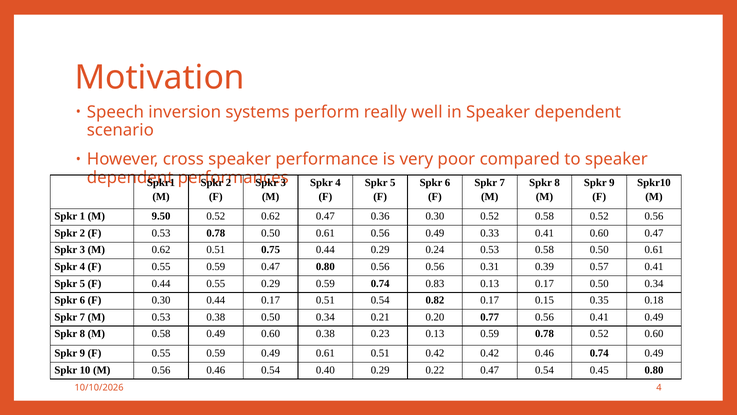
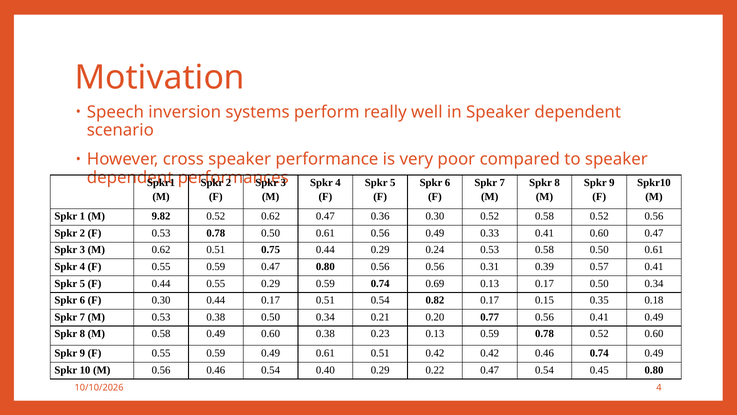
9.50: 9.50 -> 9.82
0.83: 0.83 -> 0.69
